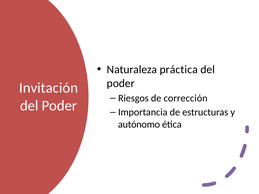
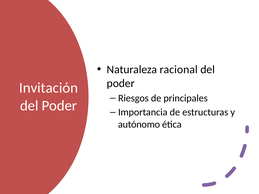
práctica: práctica -> racional
corrección: corrección -> principales
